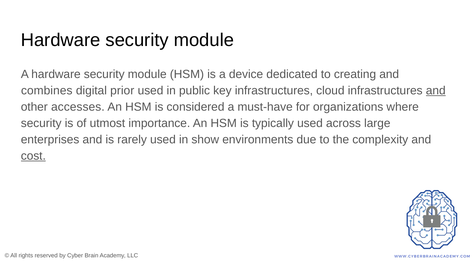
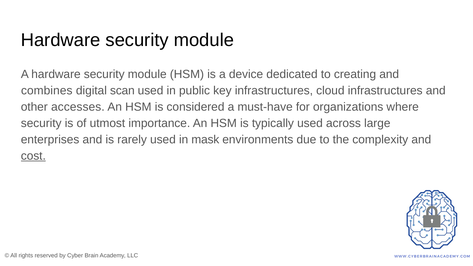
prior: prior -> scan
and at (436, 91) underline: present -> none
show: show -> mask
